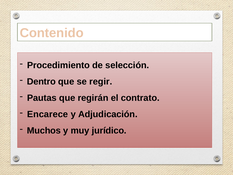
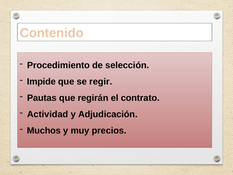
Dentro: Dentro -> Impide
Encarece: Encarece -> Actividad
jurídico: jurídico -> precios
